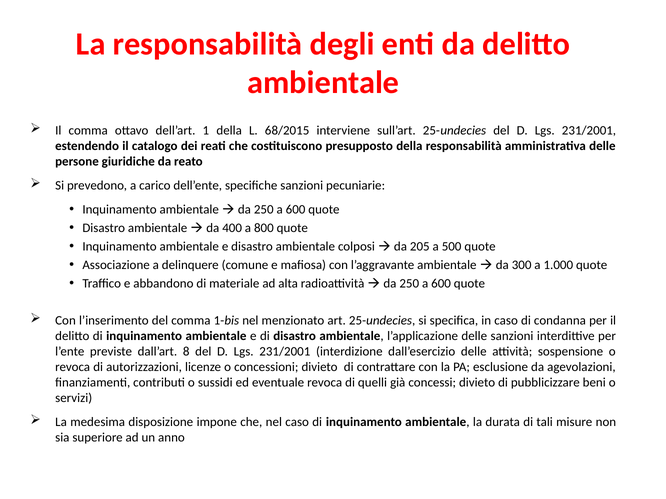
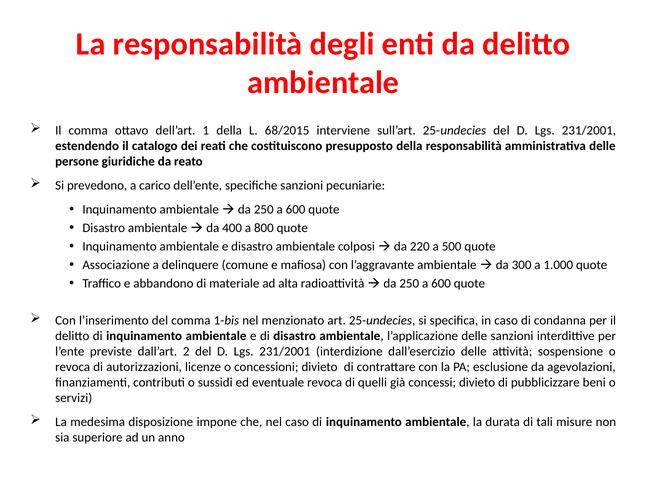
205: 205 -> 220
8: 8 -> 2
